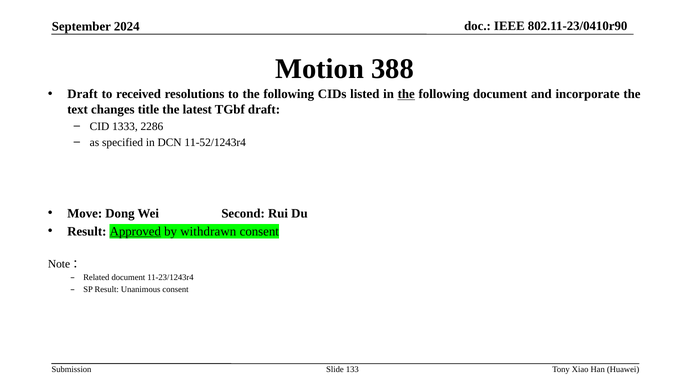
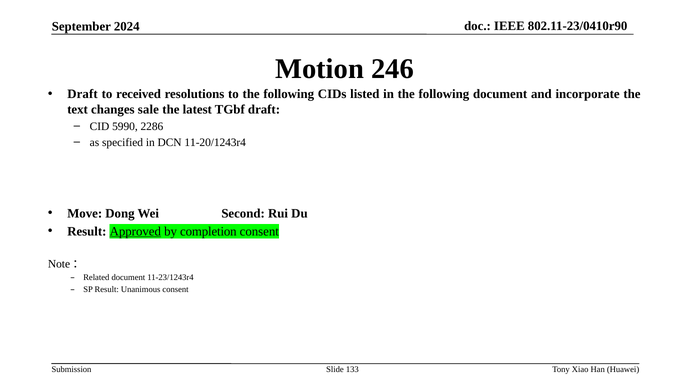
388: 388 -> 246
the at (406, 94) underline: present -> none
title: title -> sale
1333: 1333 -> 5990
11-52/1243r4: 11-52/1243r4 -> 11-20/1243r4
withdrawn: withdrawn -> completion
